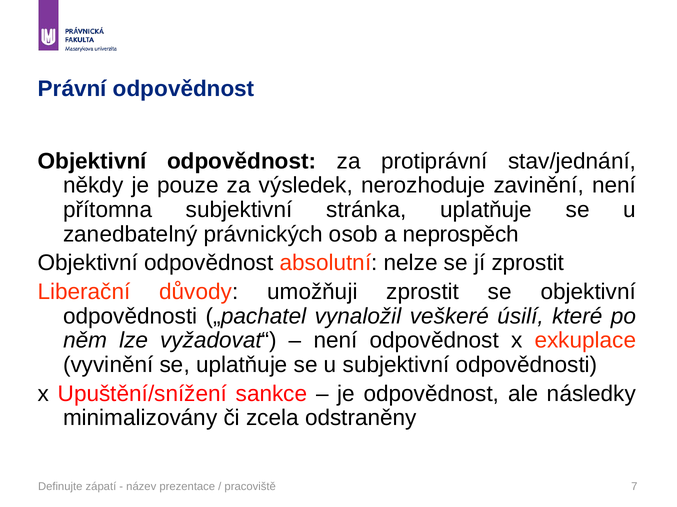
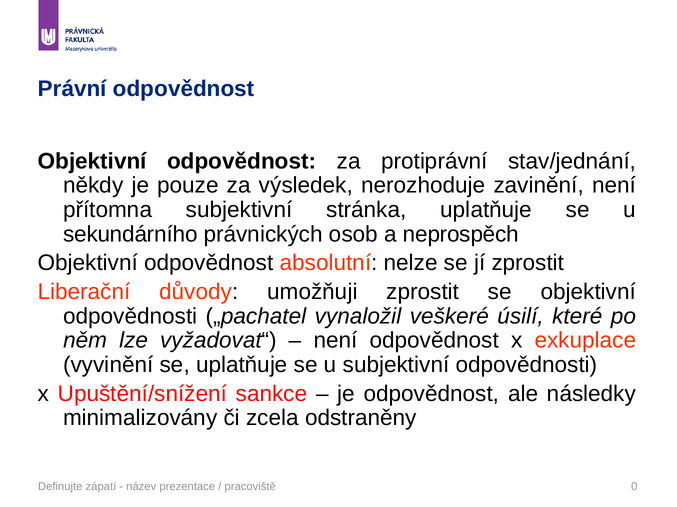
zanedbatelný: zanedbatelný -> sekundárního
7: 7 -> 0
